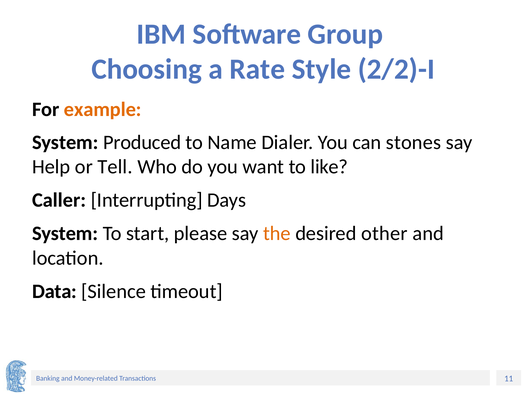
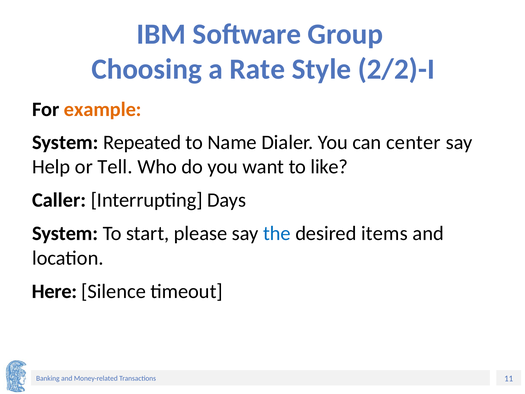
Produced: Produced -> Repeated
stones: stones -> center
the colour: orange -> blue
other: other -> items
Data: Data -> Here
